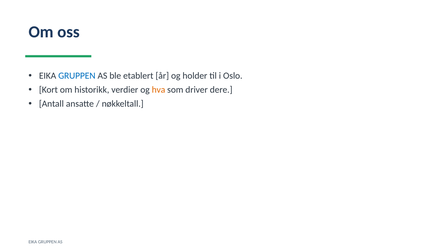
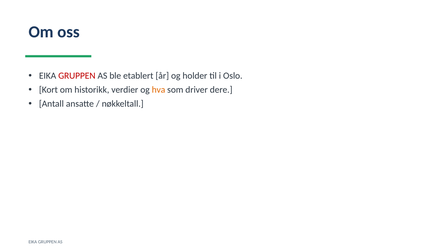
GRUPPEN at (77, 76) colour: blue -> red
